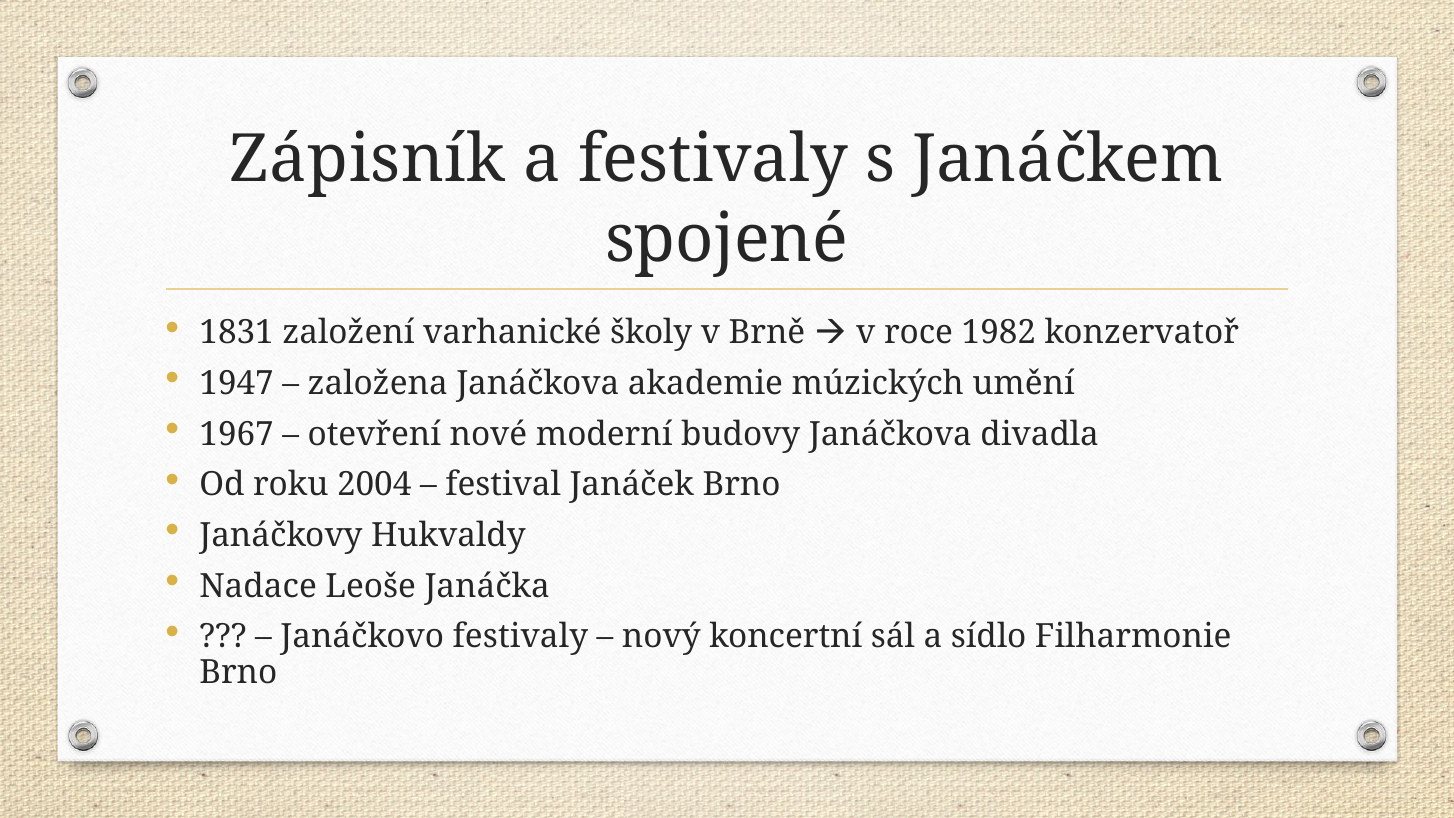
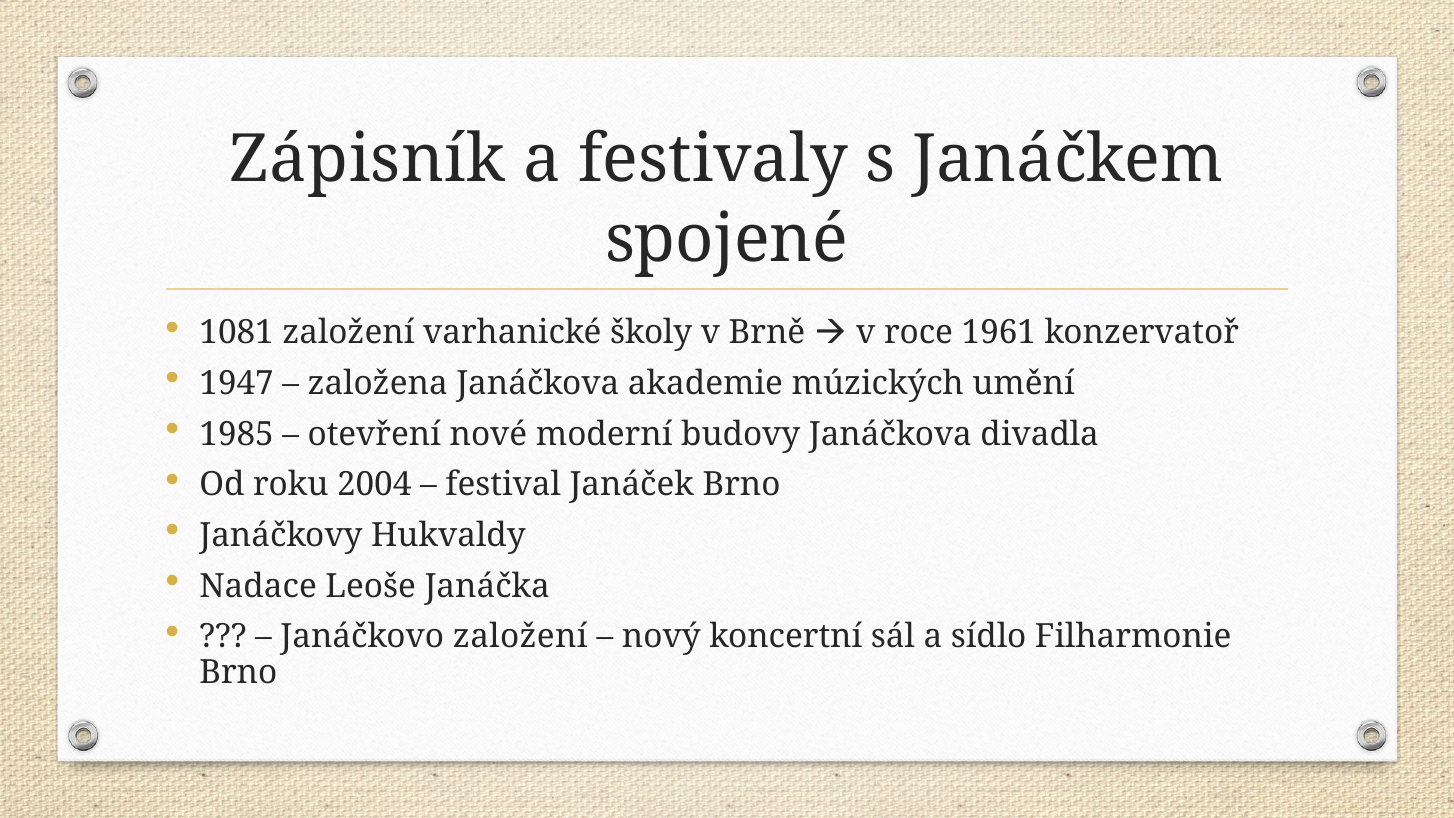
1831: 1831 -> 1081
1982: 1982 -> 1961
1967: 1967 -> 1985
Janáčkovo festivaly: festivaly -> založení
